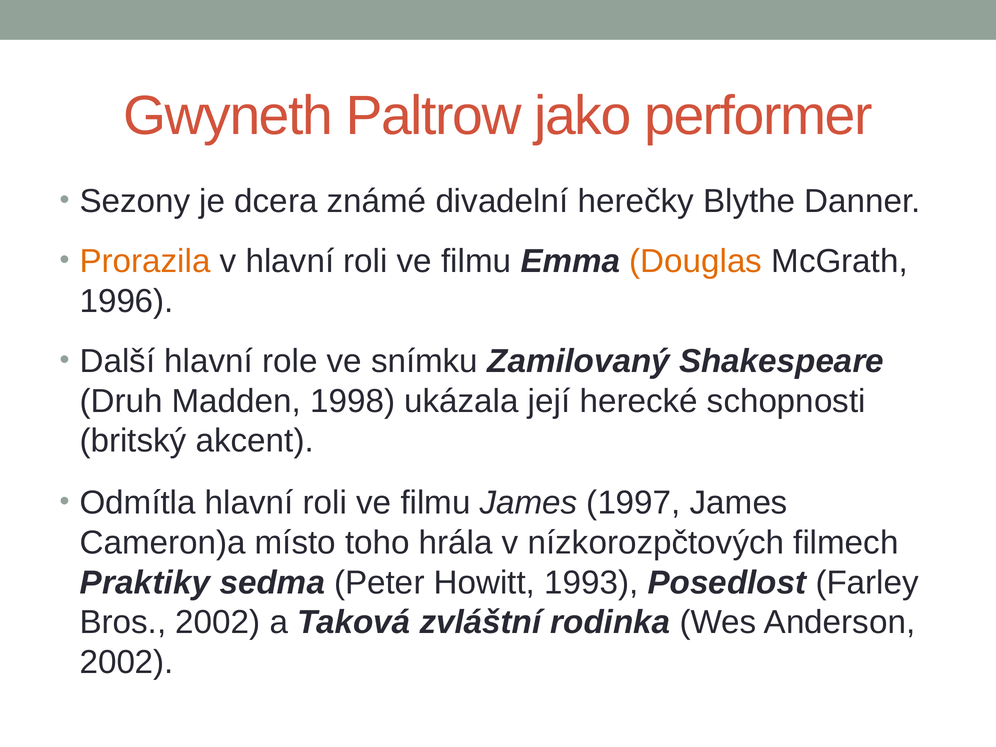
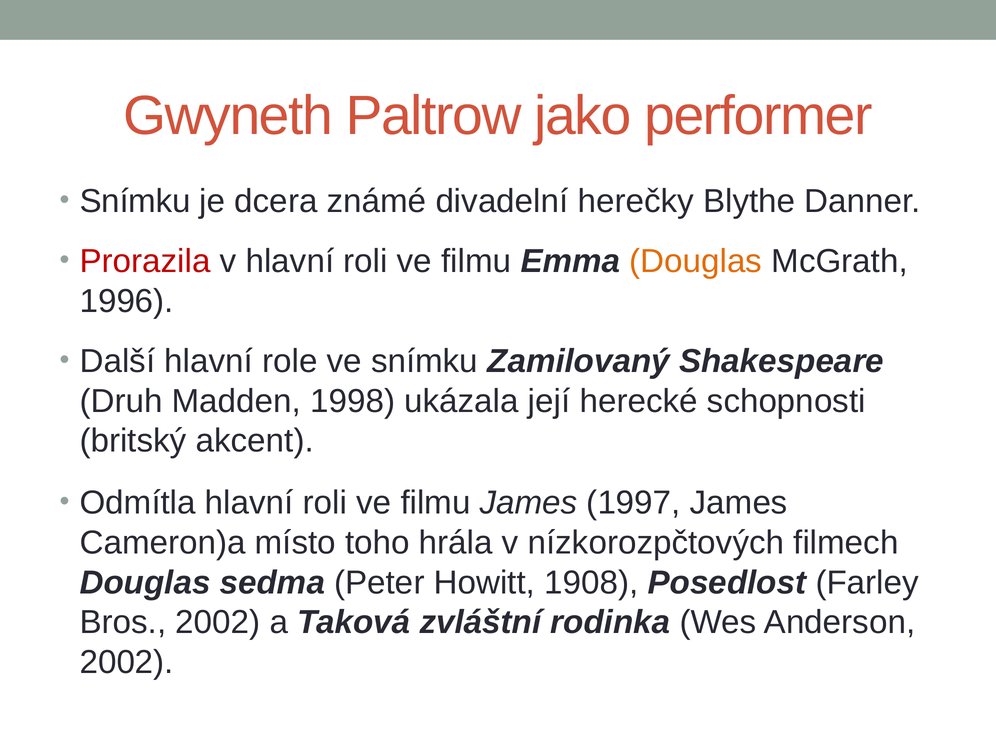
Sezony at (135, 202): Sezony -> Snímku
Prorazila colour: orange -> red
Praktiky at (145, 583): Praktiky -> Douglas
1993: 1993 -> 1908
